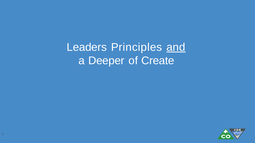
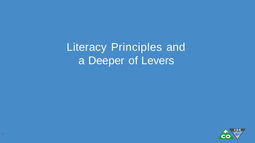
Leaders: Leaders -> Literacy
and underline: present -> none
Create: Create -> Levers
